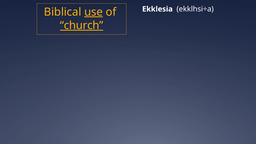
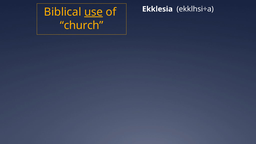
church underline: present -> none
